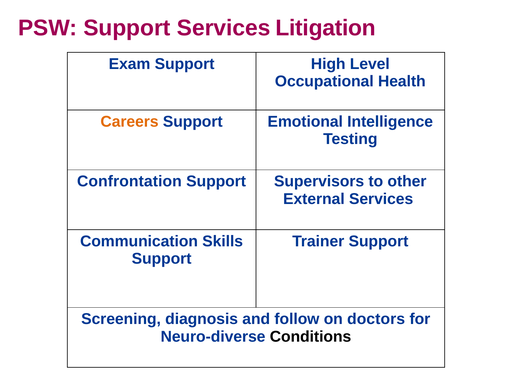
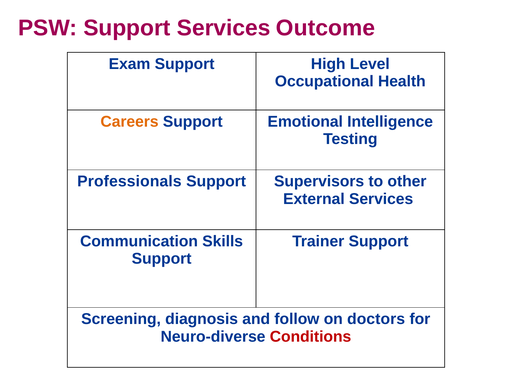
Litigation: Litigation -> Outcome
Confrontation: Confrontation -> Professionals
Conditions colour: black -> red
